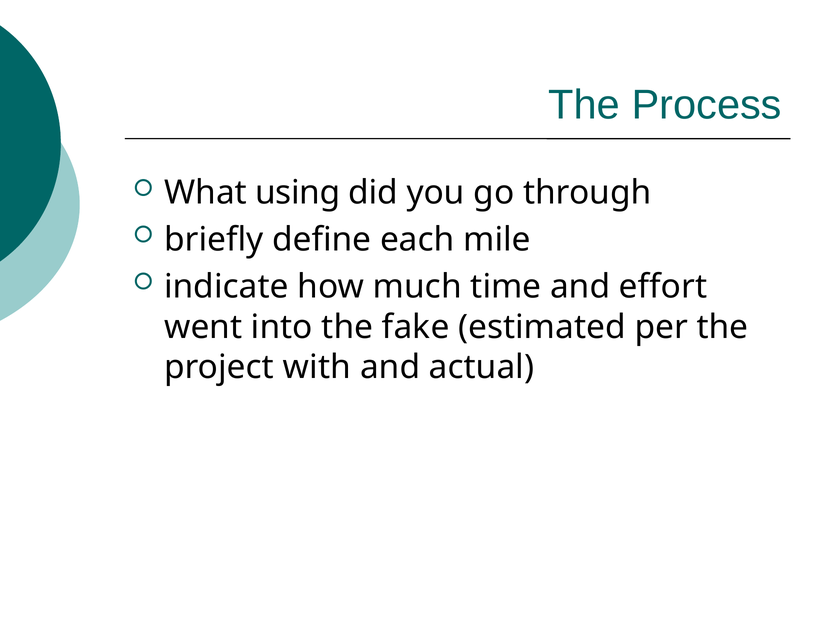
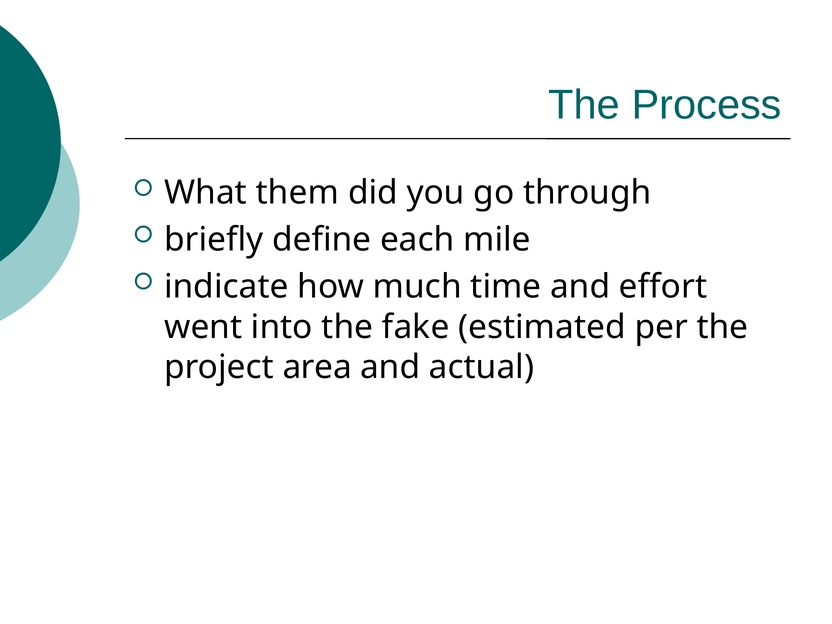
using: using -> them
with: with -> area
